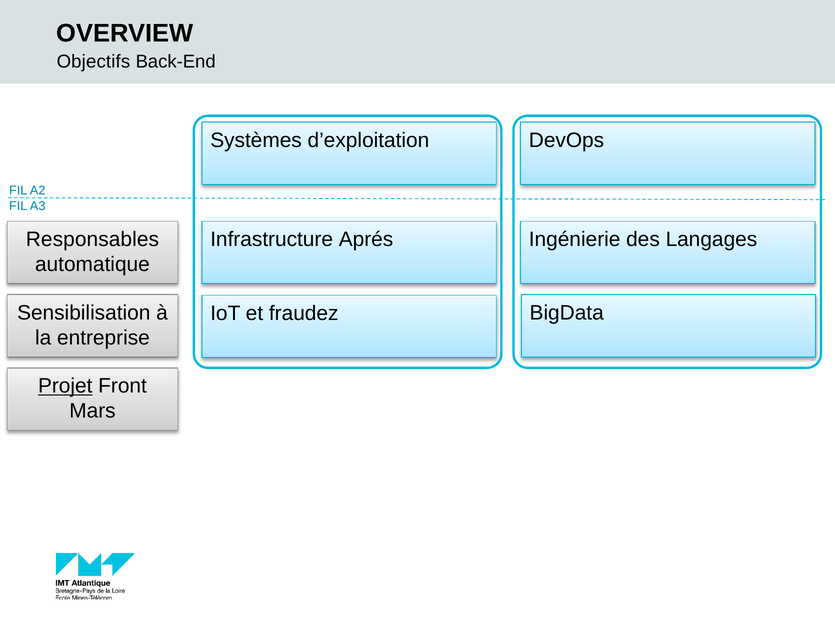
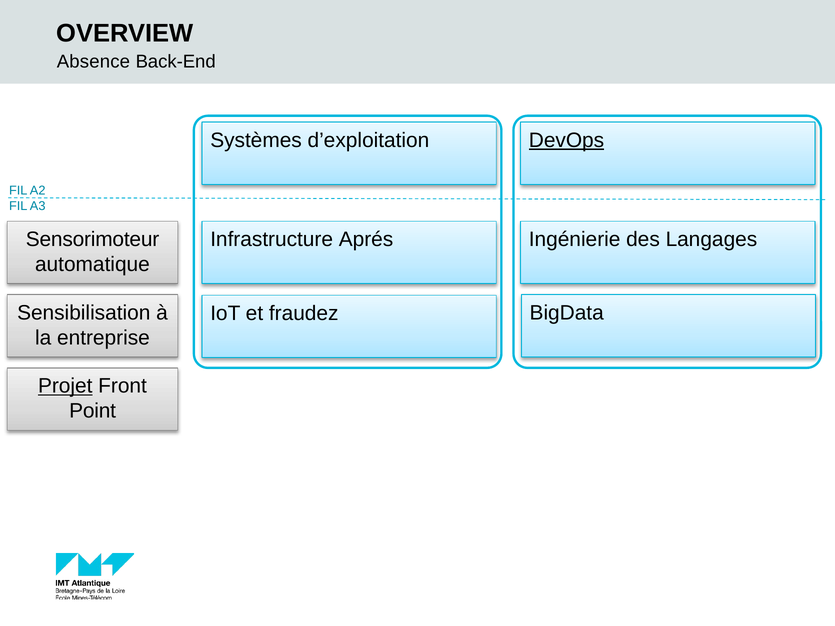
Objectifs: Objectifs -> Absence
DevOps underline: none -> present
Responsables: Responsables -> Sensorimoteur
Mars: Mars -> Point
